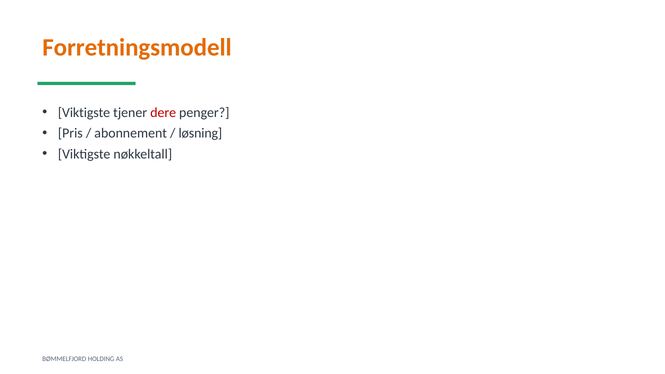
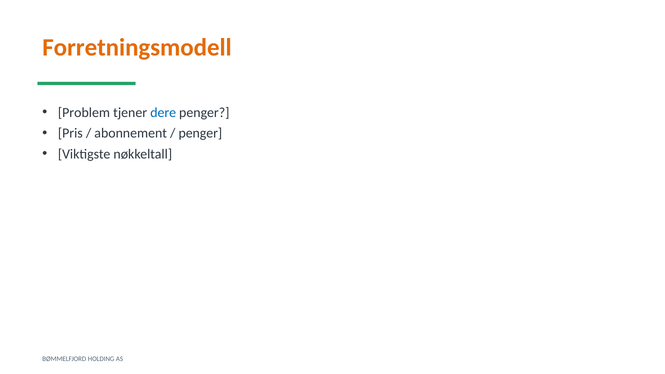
Viktigste at (84, 113): Viktigste -> Problem
dere colour: red -> blue
løsning at (200, 133): løsning -> penger
